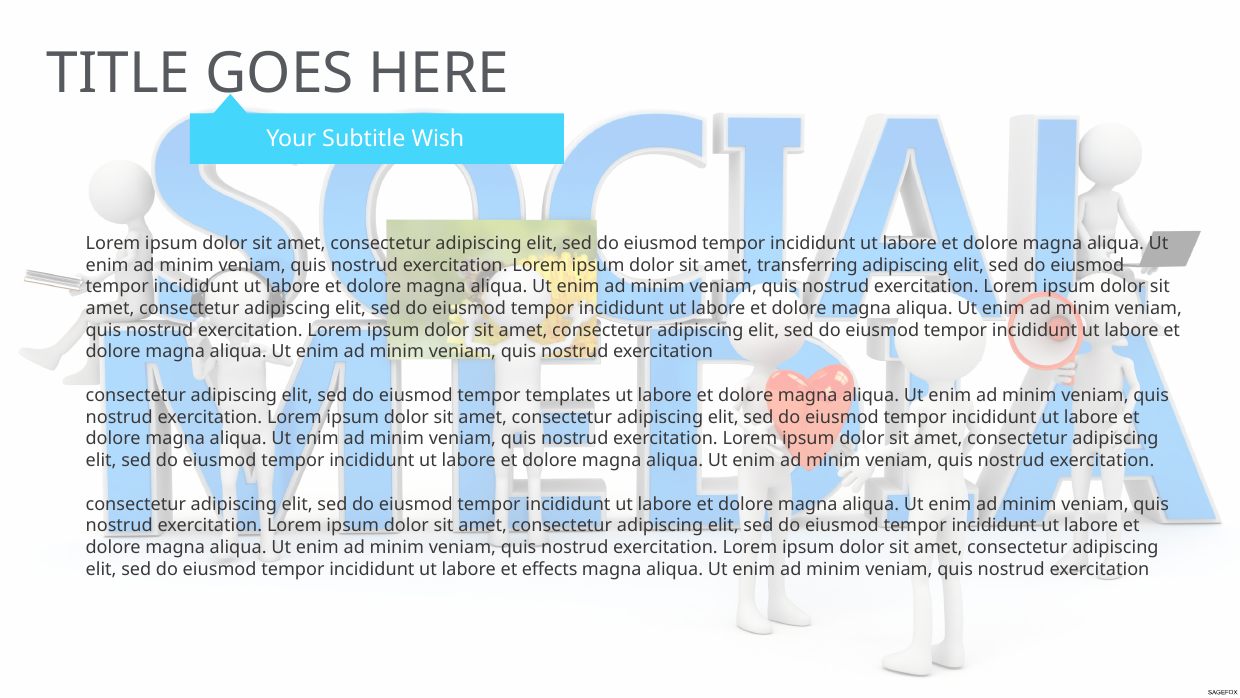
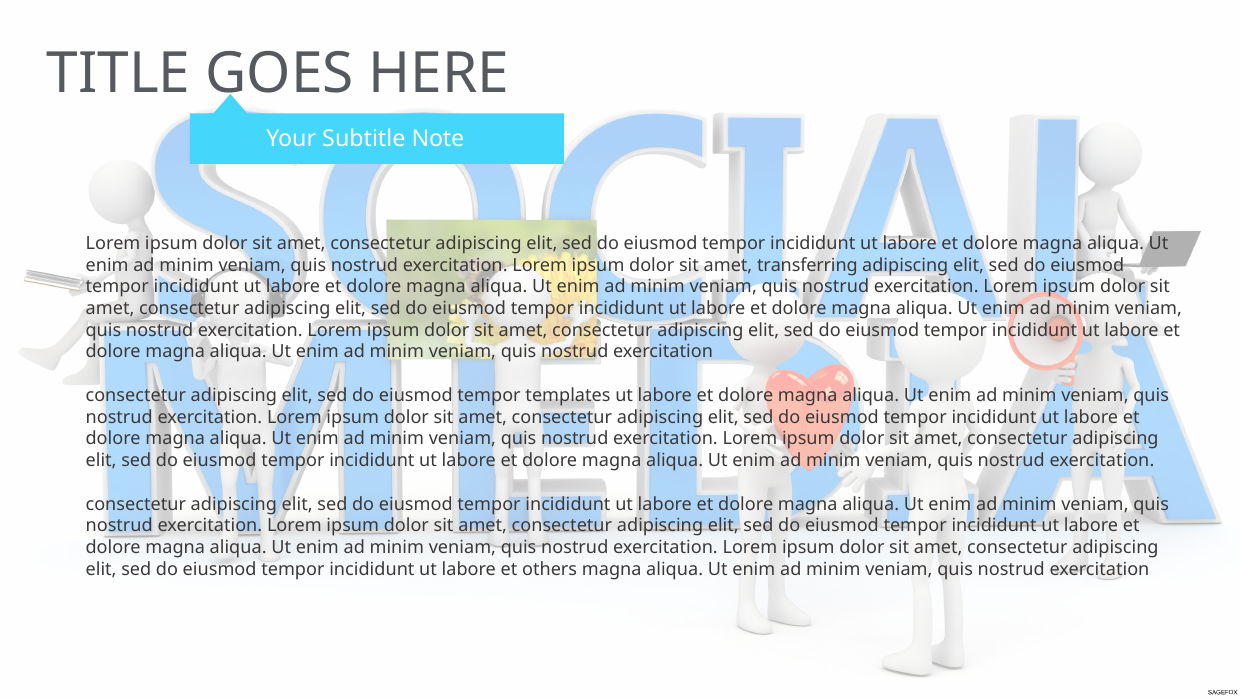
Wish: Wish -> Note
effects: effects -> others
